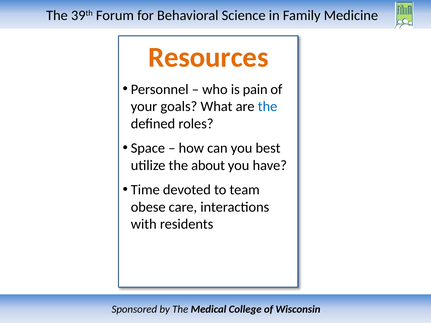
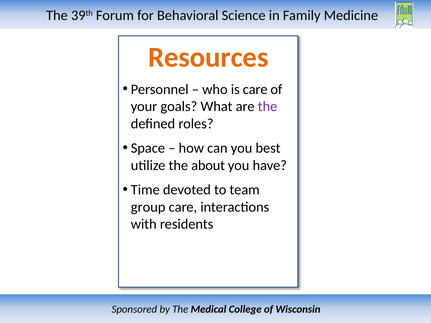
is pain: pain -> care
the at (268, 107) colour: blue -> purple
obese: obese -> group
